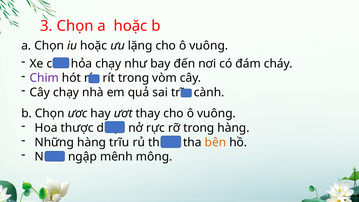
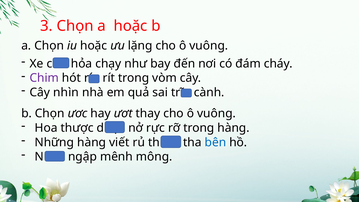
Cây chạy: chạy -> nhìn
hàng trĩu: trĩu -> viết
bên colour: orange -> blue
